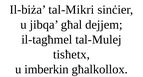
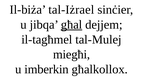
tal-Mikri: tal-Mikri -> tal-Iżrael
għal underline: none -> present
tisħetx: tisħetx -> miegħi
